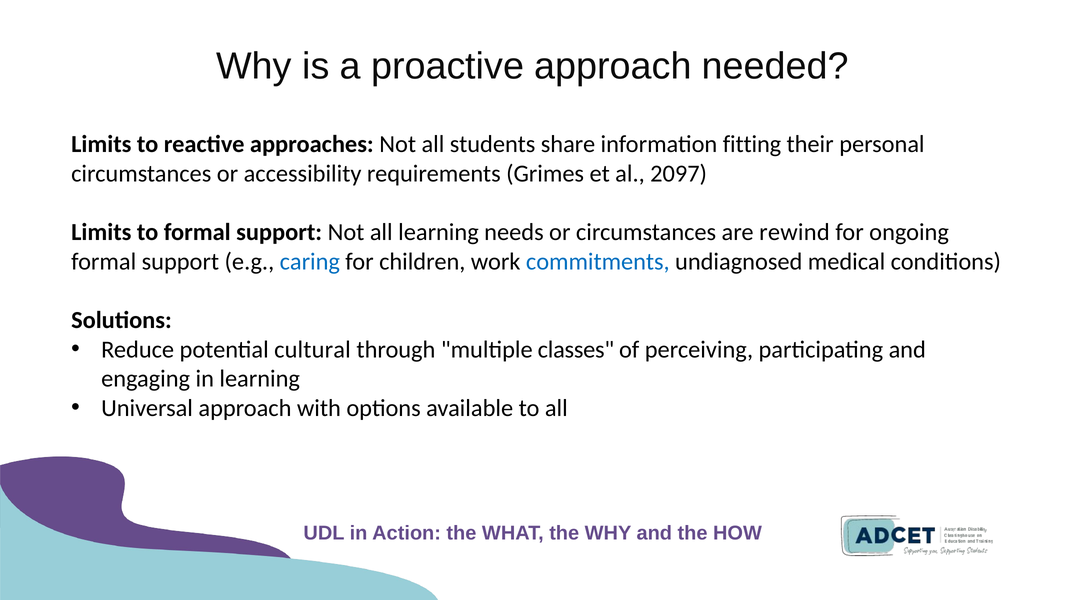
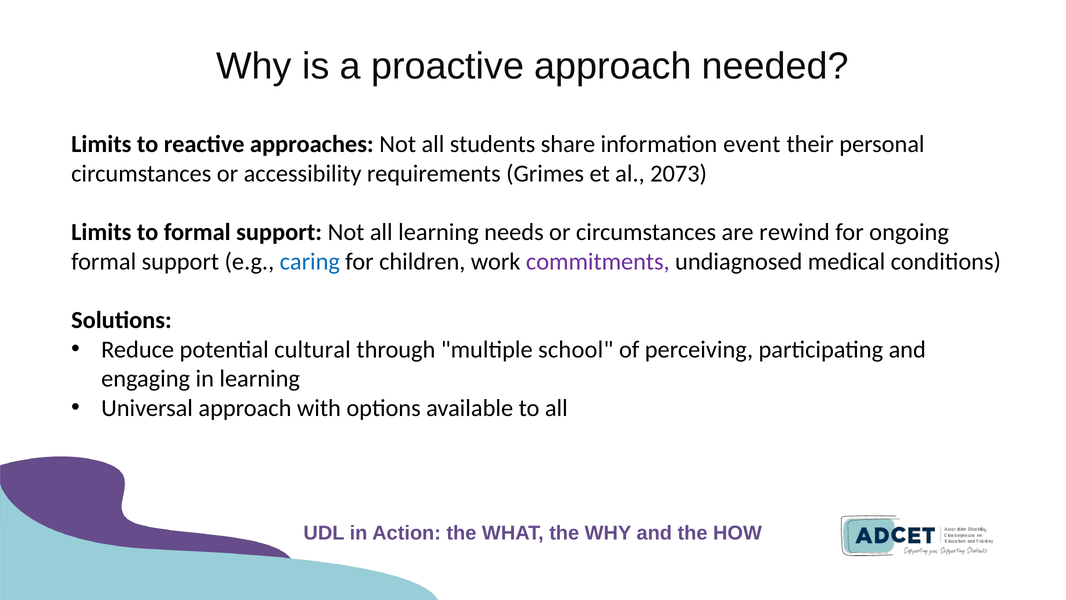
fitting: fitting -> event
2097: 2097 -> 2073
commitments colour: blue -> purple
classes: classes -> school
